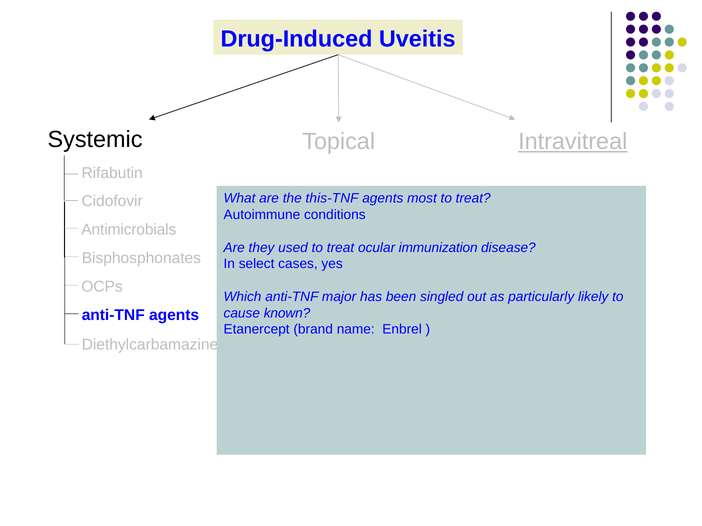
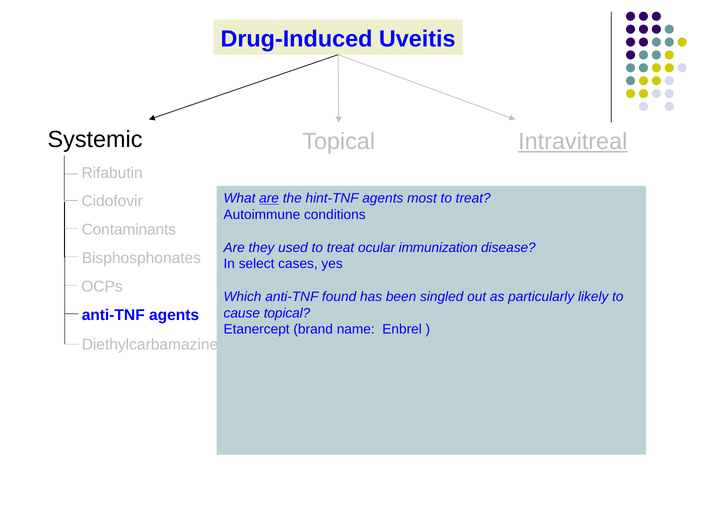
are at (269, 199) underline: none -> present
this-TNF: this-TNF -> hint-TNF
Antimicrobials: Antimicrobials -> Contaminants
major: major -> found
cause known: known -> topical
